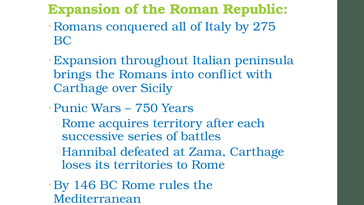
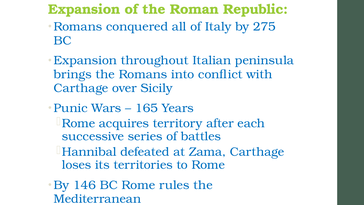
750: 750 -> 165
